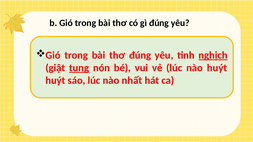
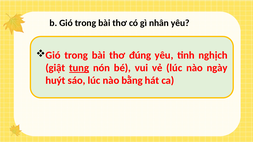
gì đúng: đúng -> nhân
nghịch underline: present -> none
nào huýt: huýt -> ngày
nhất: nhất -> bằng
